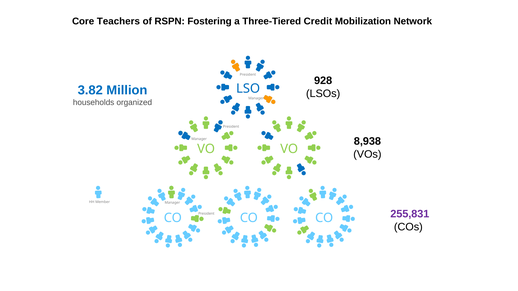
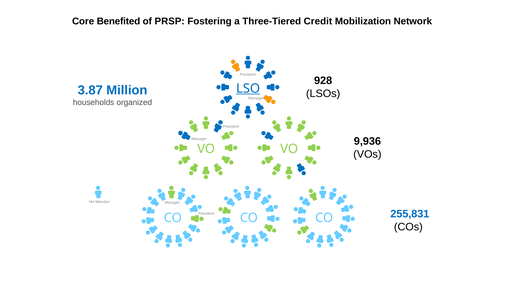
Teachers: Teachers -> Benefited
RSPN: RSPN -> PRSP
3.82: 3.82 -> 3.87
LSO underline: none -> present
8,938: 8,938 -> 9,936
255,831 colour: purple -> blue
